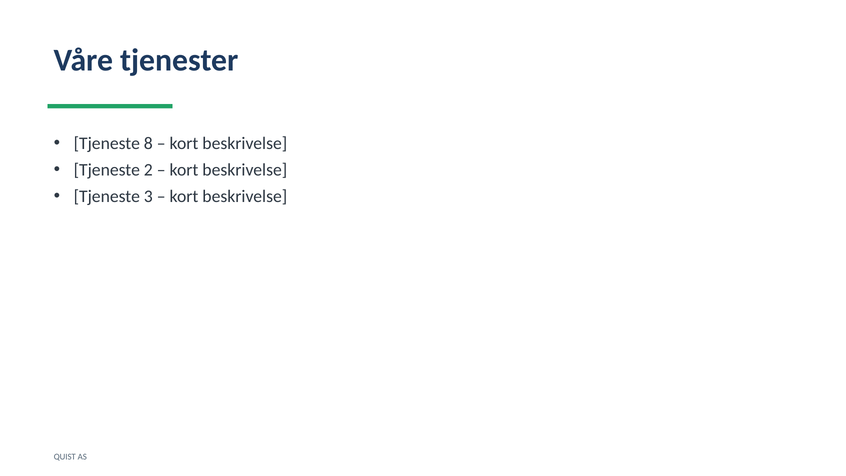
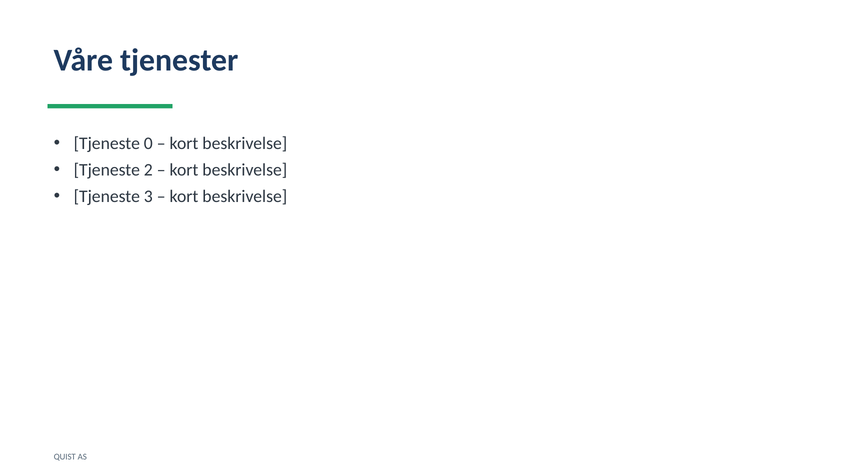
8: 8 -> 0
